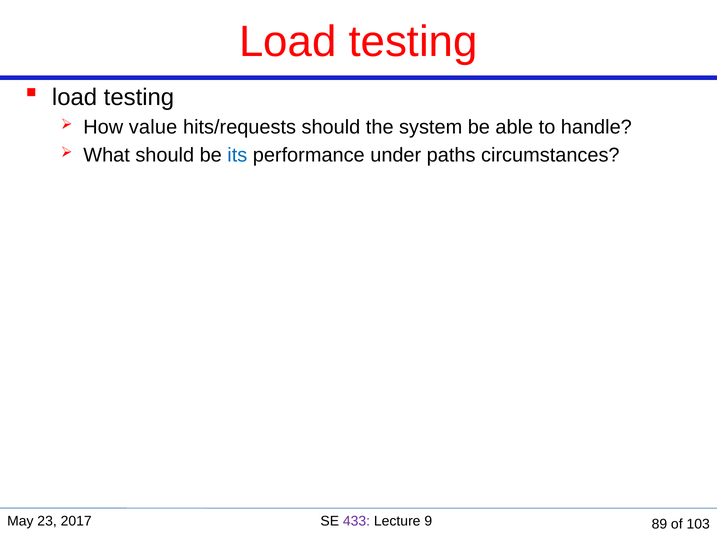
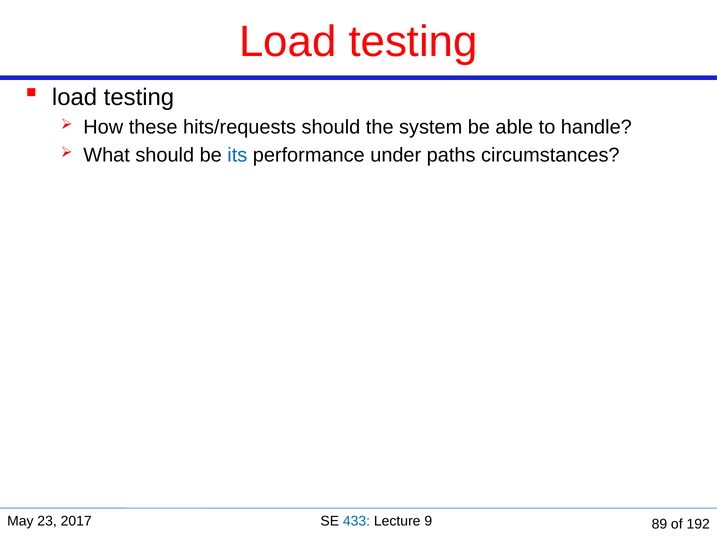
value: value -> these
433 colour: purple -> blue
103: 103 -> 192
